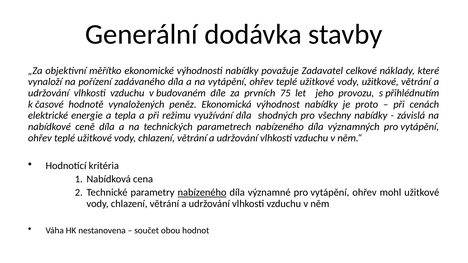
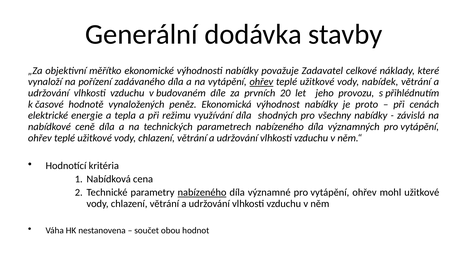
ohřev at (261, 82) underline: none -> present
vody užitkové: užitkové -> nabídek
75: 75 -> 20
